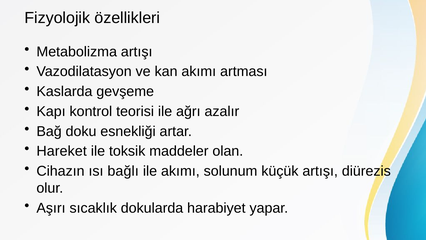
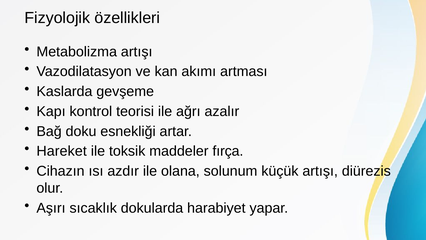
olan: olan -> fırça
bağlı: bağlı -> azdır
ile akımı: akımı -> olana
